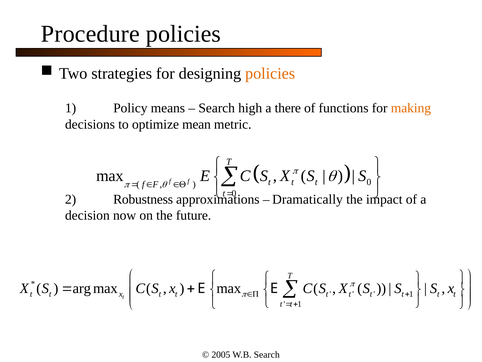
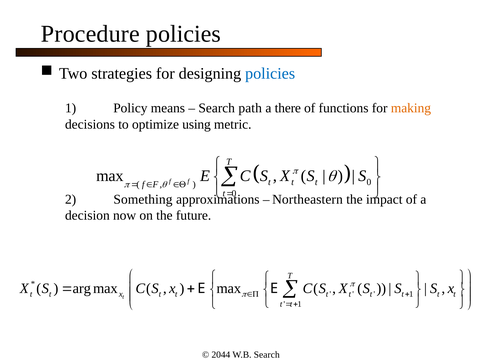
policies at (270, 73) colour: orange -> blue
high: high -> path
mean: mean -> using
Robustness: Robustness -> Something
Dramatically: Dramatically -> Northeastern
2005: 2005 -> 2044
